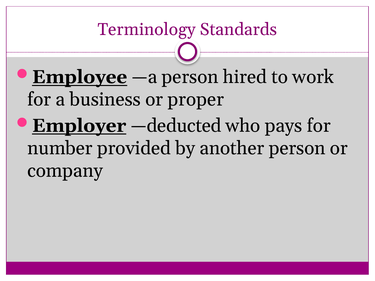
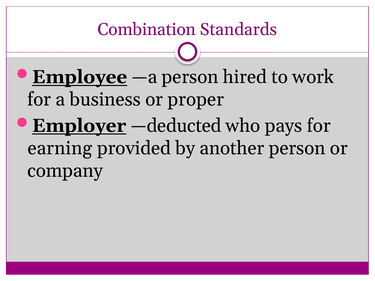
Terminology: Terminology -> Combination
number: number -> earning
